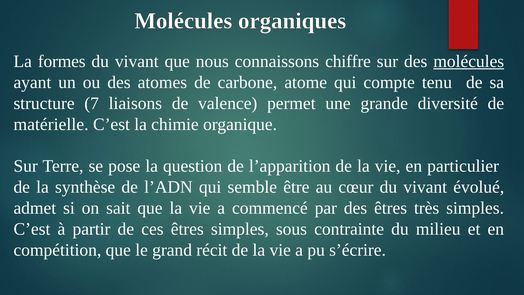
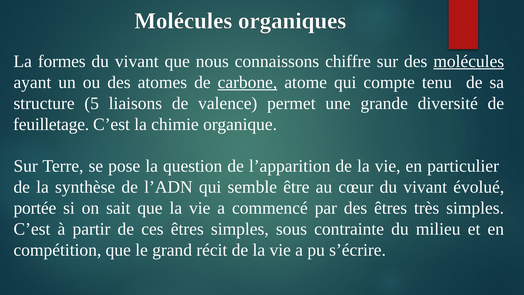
carbone underline: none -> present
7: 7 -> 5
matérielle: matérielle -> feuilletage
admet: admet -> portée
